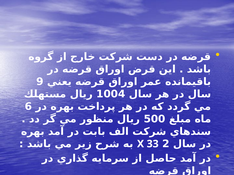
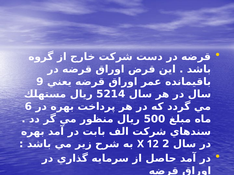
1004: 1004 -> 5214
33: 33 -> 12
